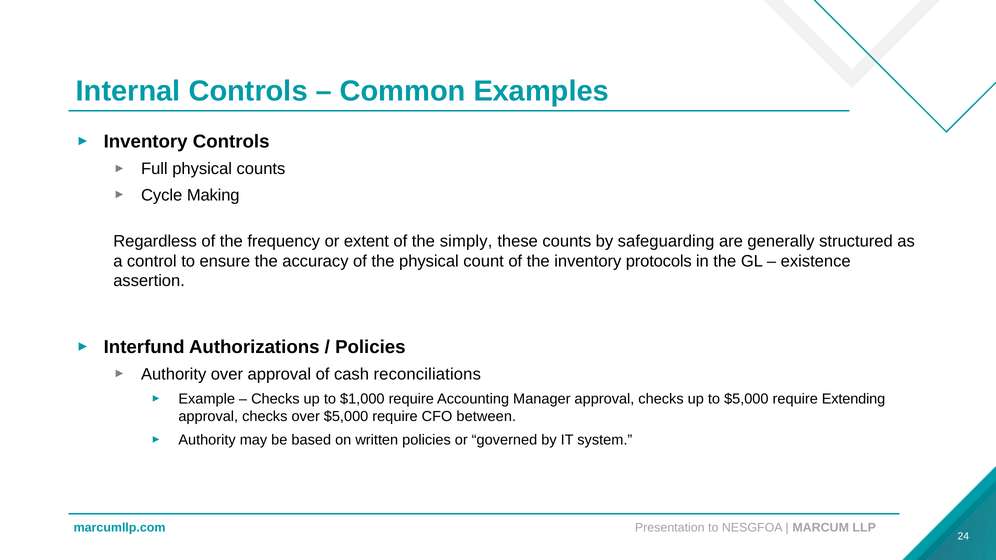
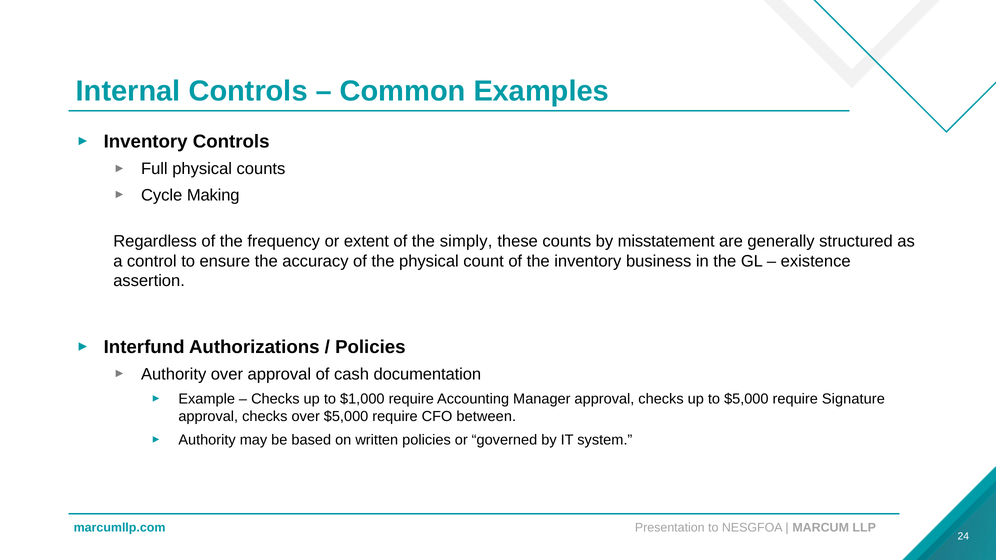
safeguarding: safeguarding -> misstatement
protocols: protocols -> business
reconciliations: reconciliations -> documentation
Extending: Extending -> Signature
